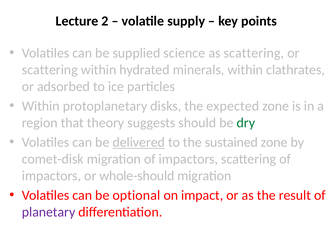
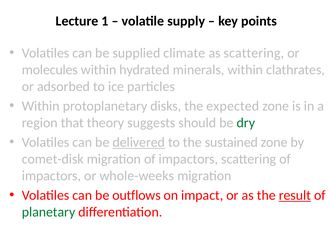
2: 2 -> 1
science: science -> climate
scattering at (50, 70): scattering -> molecules
whole-should: whole-should -> whole-weeks
optional: optional -> outflows
result underline: none -> present
planetary colour: purple -> green
